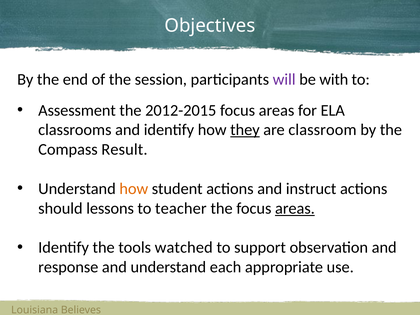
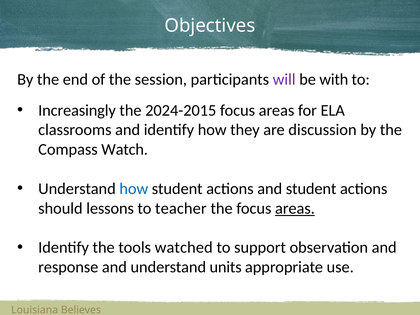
Assessment: Assessment -> Increasingly
2012-2015: 2012-2015 -> 2024-2015
they underline: present -> none
classroom: classroom -> discussion
Result: Result -> Watch
how at (134, 189) colour: orange -> blue
and instruct: instruct -> student
each: each -> units
